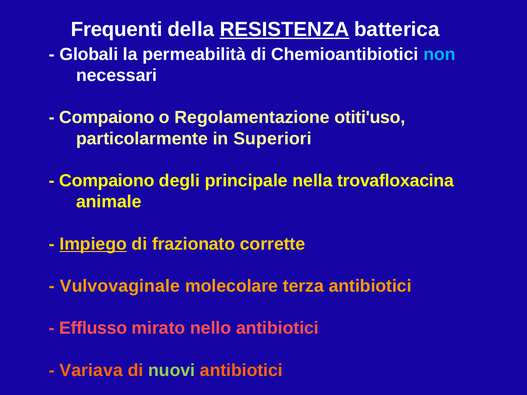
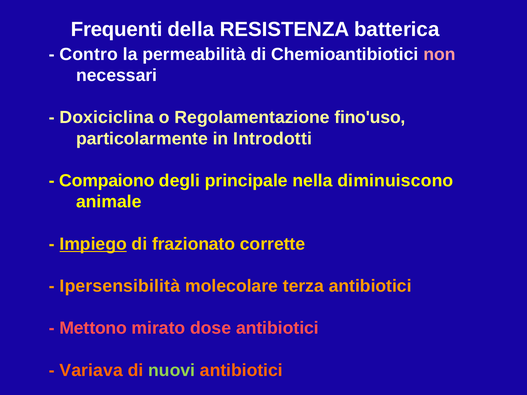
RESISTENZA underline: present -> none
Globali: Globali -> Contro
non colour: light blue -> pink
Compaiono at (107, 118): Compaiono -> Doxiciclina
otiti'uso: otiti'uso -> fino'uso
Superiori: Superiori -> Introdotti
trovafloxacina: trovafloxacina -> diminuiscono
Vulvovaginale: Vulvovaginale -> Ipersensibilità
Efflusso: Efflusso -> Mettono
nello: nello -> dose
